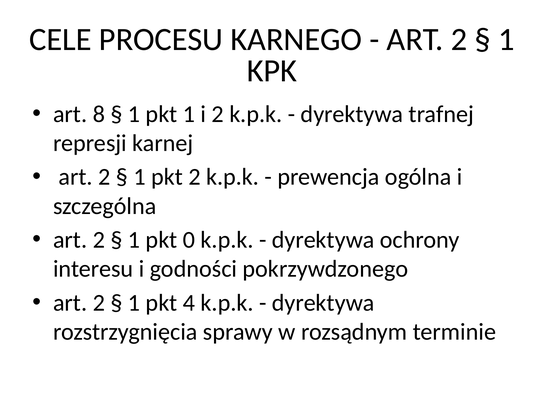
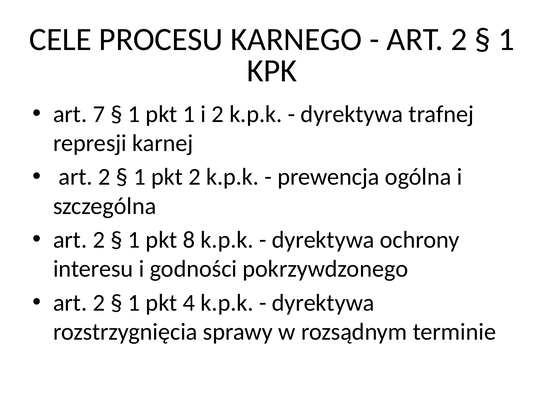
8: 8 -> 7
0: 0 -> 8
